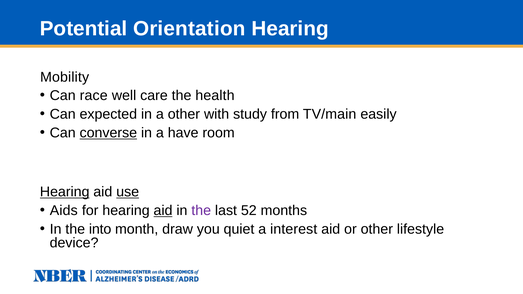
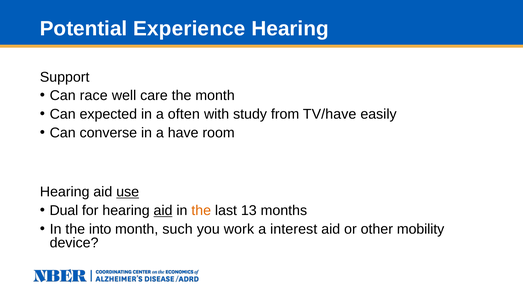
Orientation: Orientation -> Experience
Mobility: Mobility -> Support
the health: health -> month
a other: other -> often
TV/main: TV/main -> TV/have
converse underline: present -> none
Hearing at (65, 192) underline: present -> none
Aids: Aids -> Dual
the at (201, 211) colour: purple -> orange
52: 52 -> 13
draw: draw -> such
quiet: quiet -> work
lifestyle: lifestyle -> mobility
